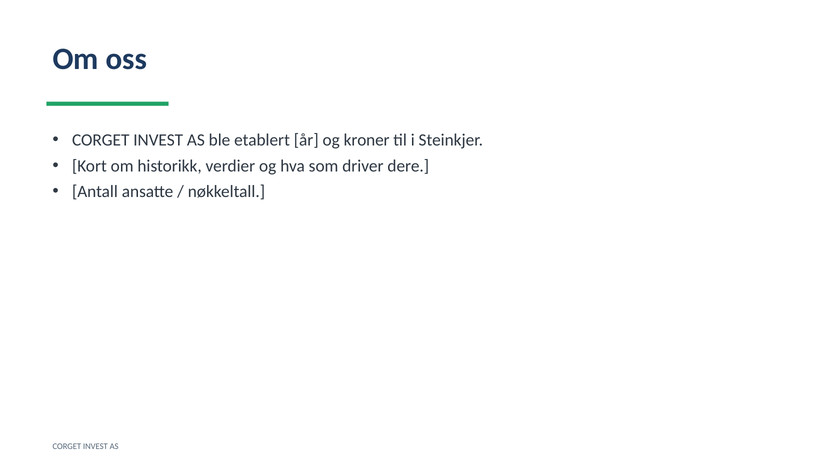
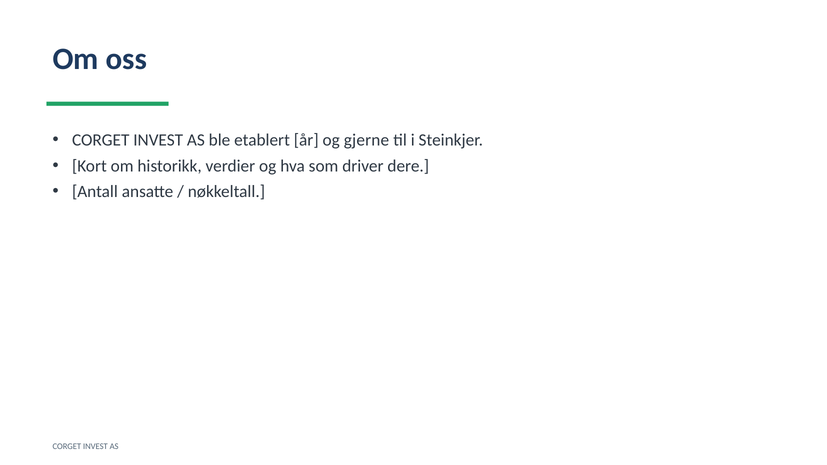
kroner: kroner -> gjerne
